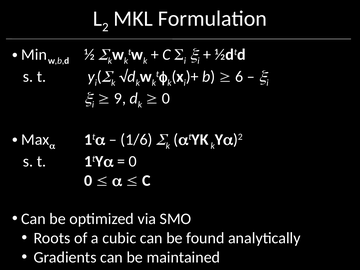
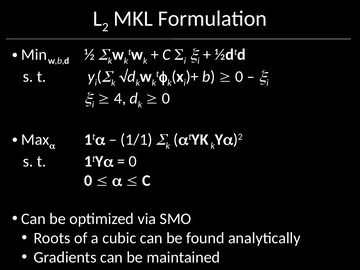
6 at (239, 77): 6 -> 0
9: 9 -> 4
1/6: 1/6 -> 1/1
